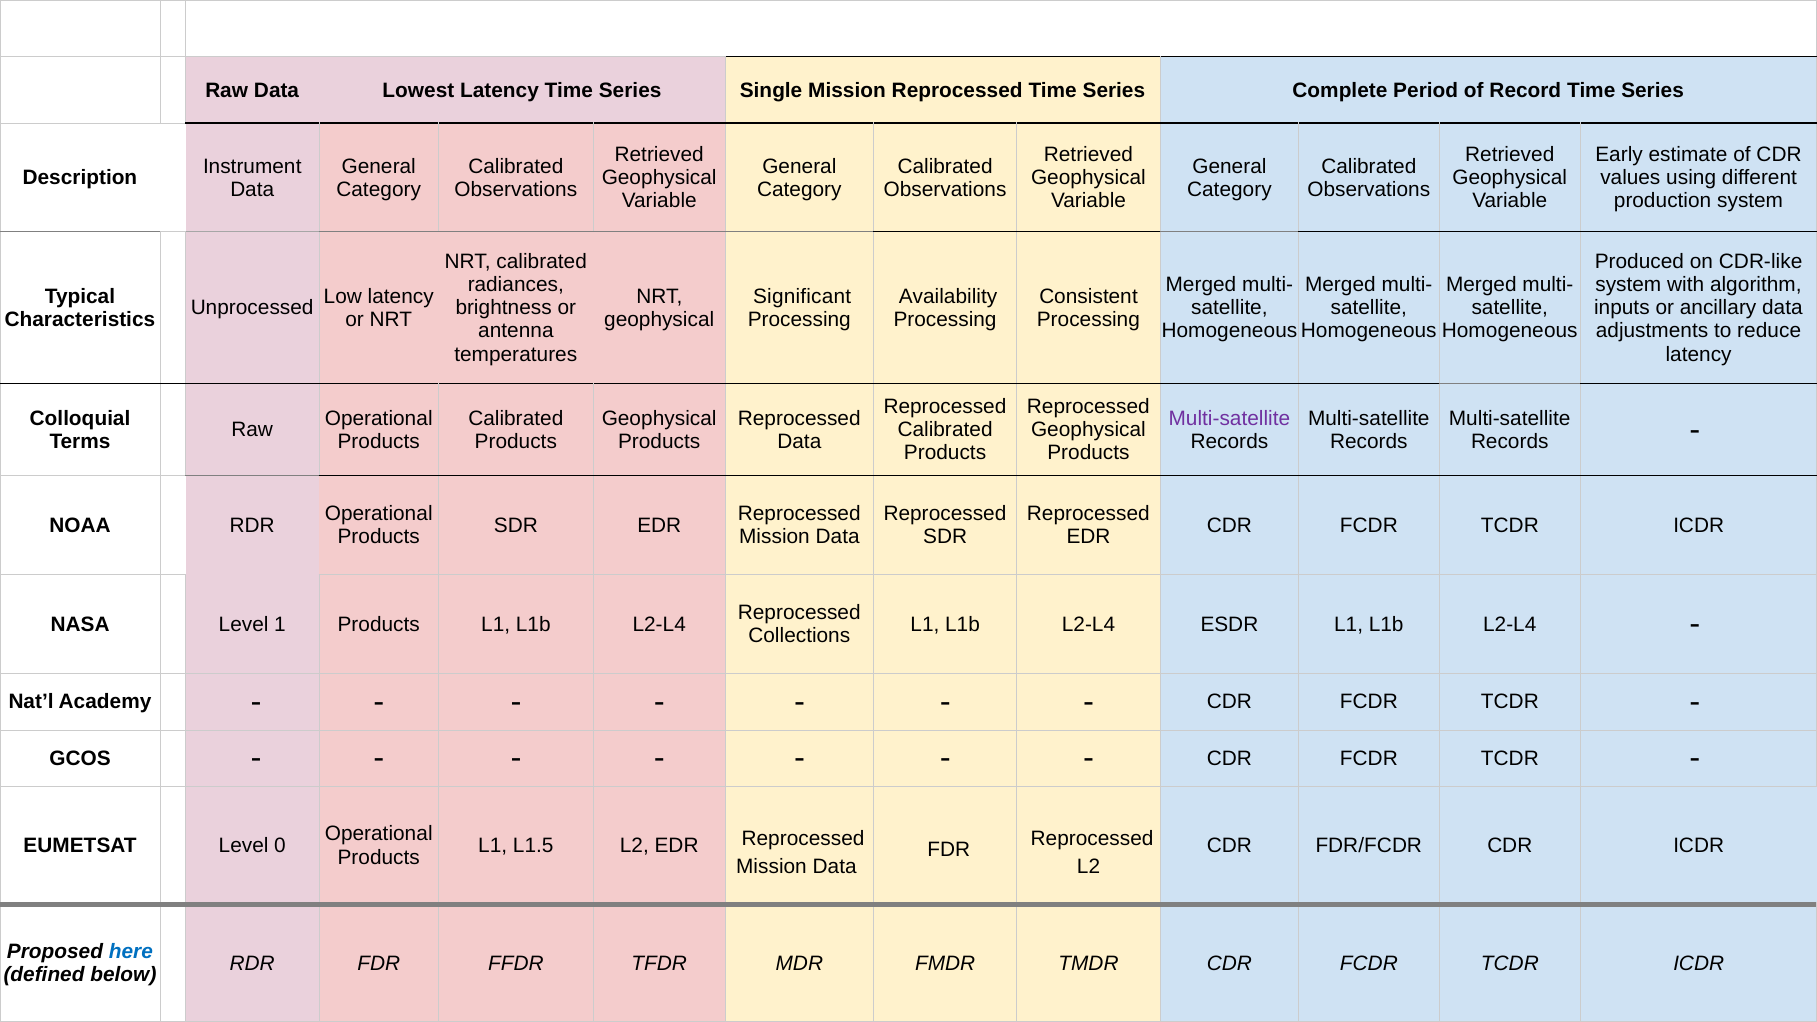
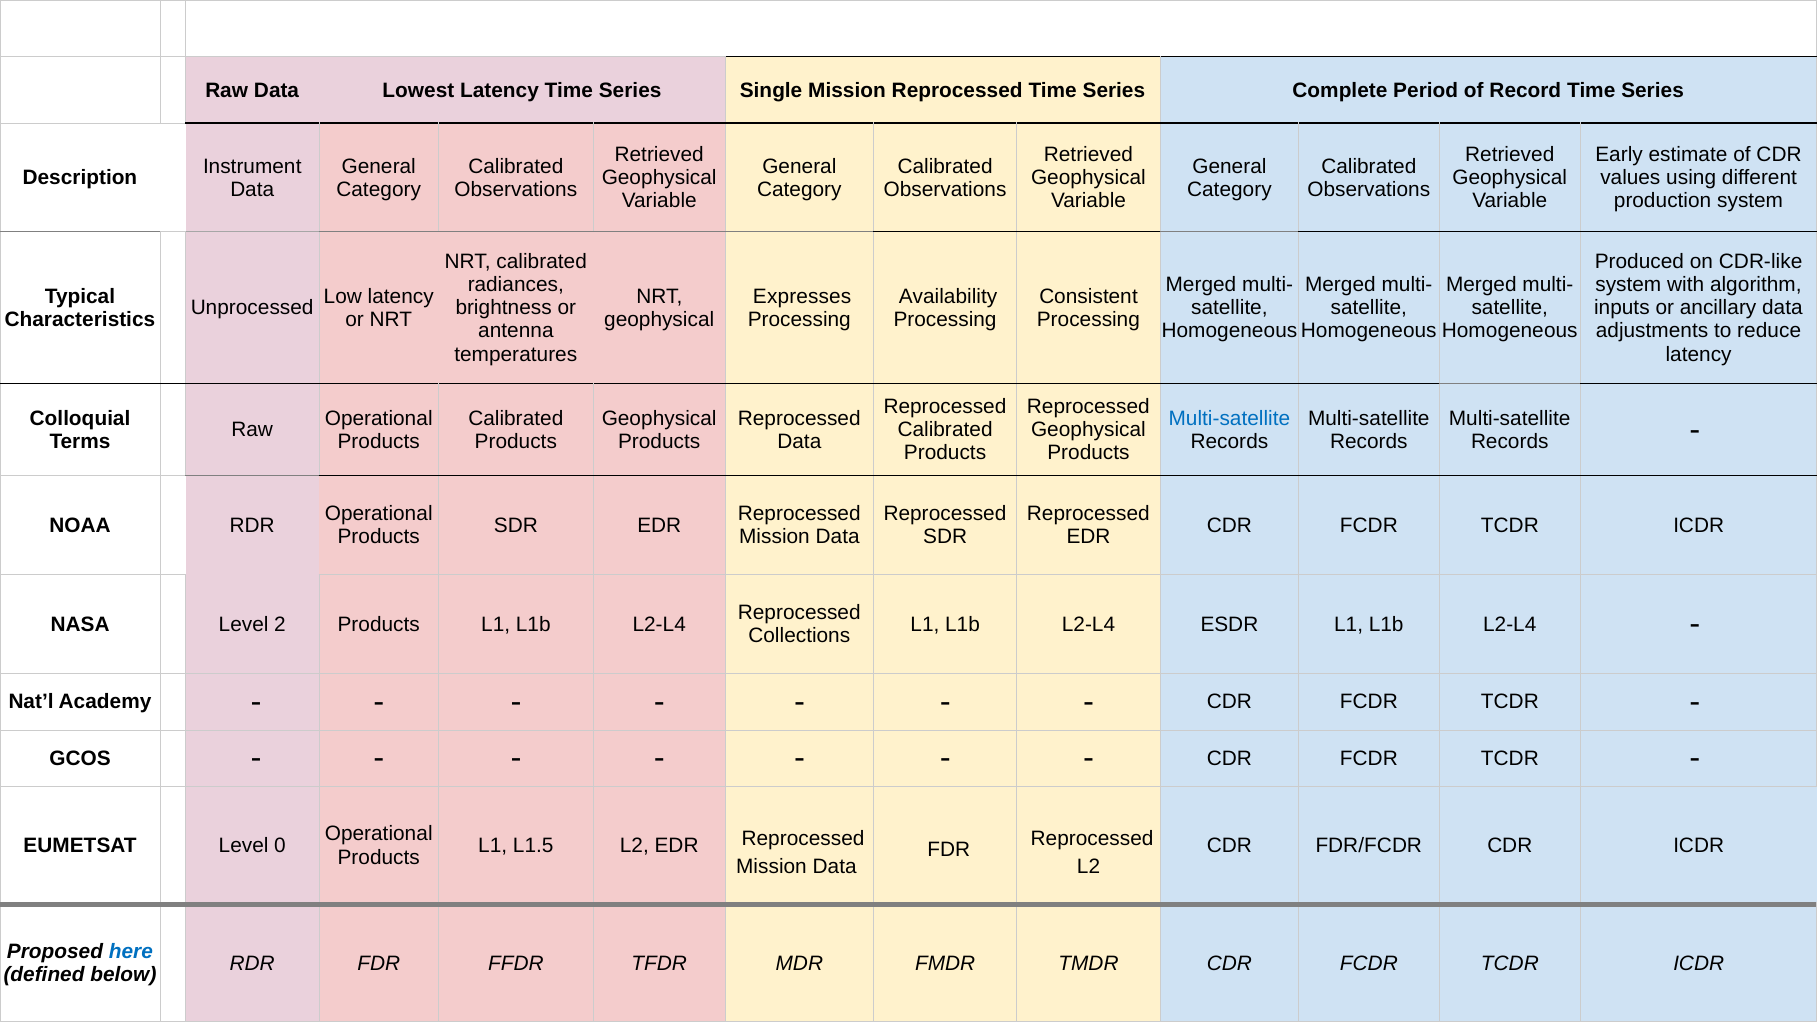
Significant: Significant -> Expresses
Multi-satellite at (1229, 418) colour: purple -> blue
1: 1 -> 2
